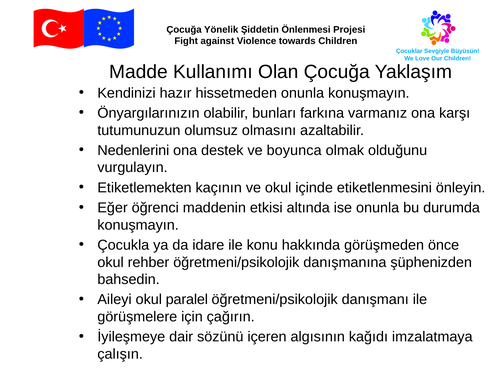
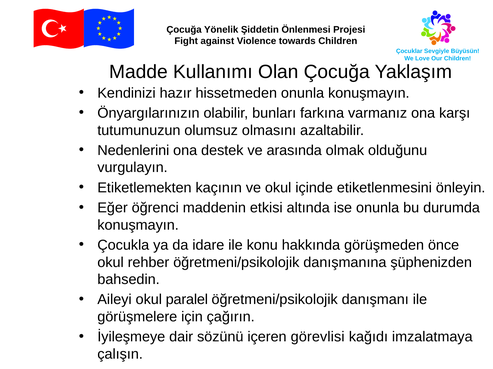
boyunca: boyunca -> arasında
algısının: algısının -> görevlisi
